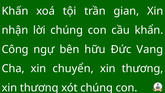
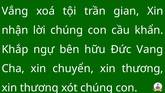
Khấn: Khấn -> Vắng
Công: Công -> Khắp
